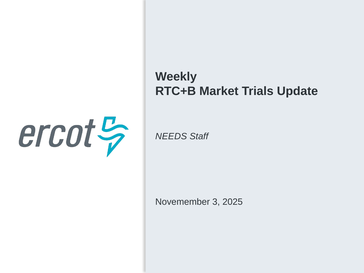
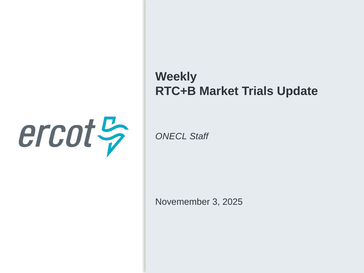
NEEDS: NEEDS -> ONECL
